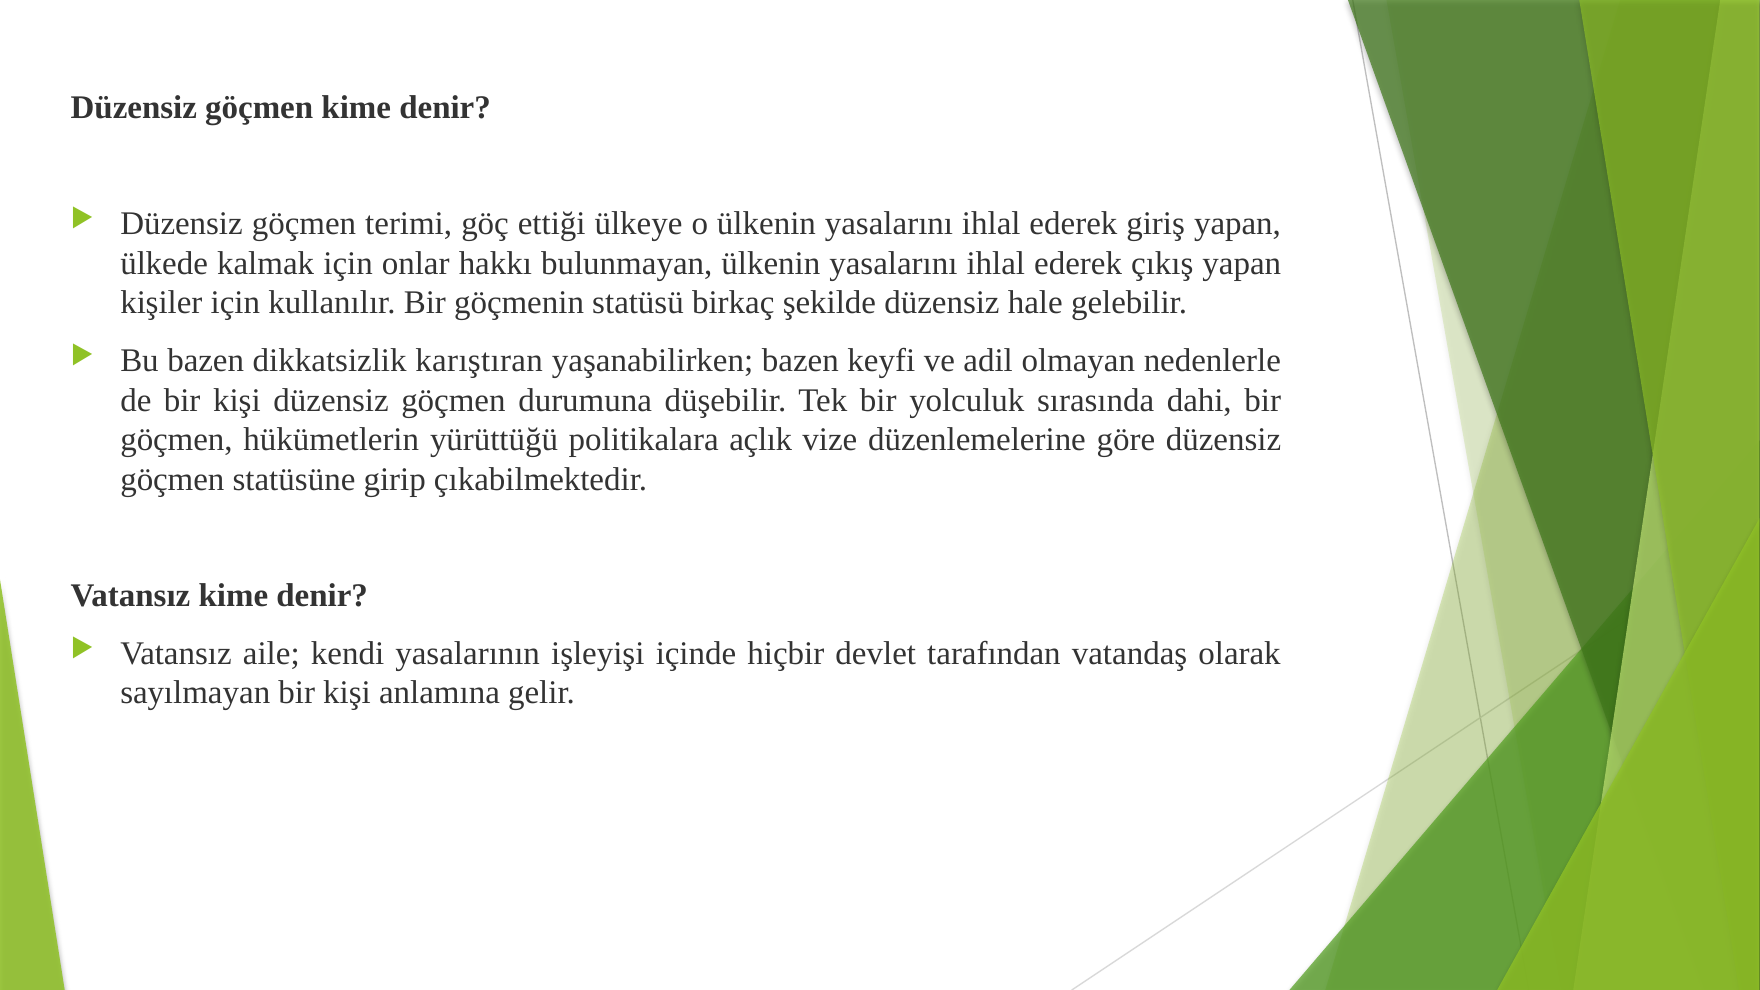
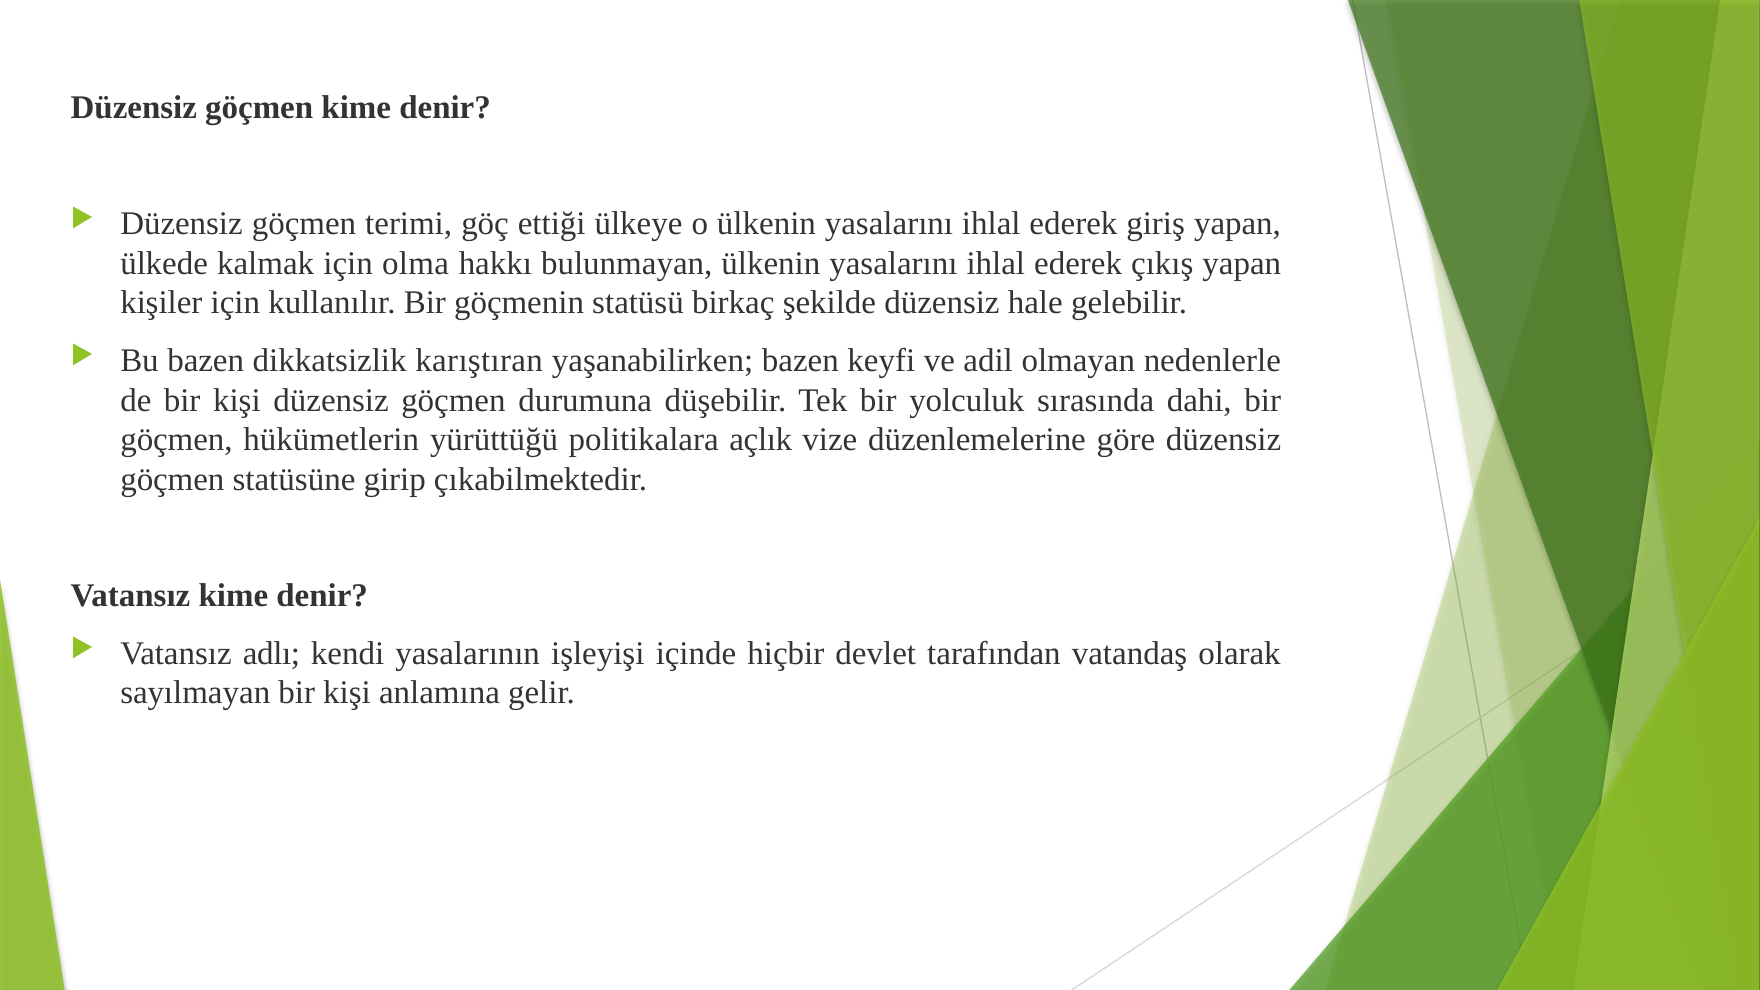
onlar: onlar -> olma
aile: aile -> adlı
